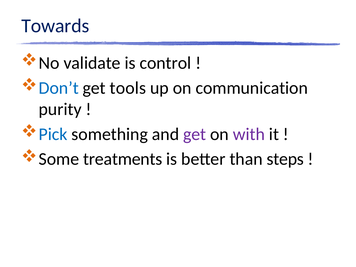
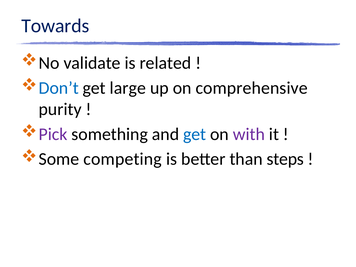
control: control -> related
tools: tools -> large
communication: communication -> comprehensive
Pick colour: blue -> purple
get at (195, 134) colour: purple -> blue
treatments: treatments -> competing
